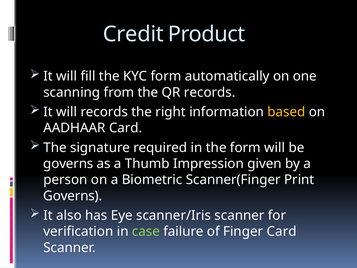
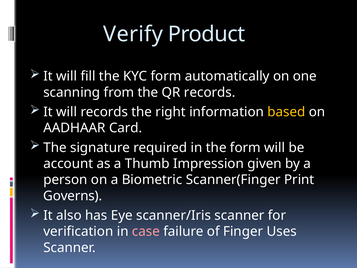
Credit: Credit -> Verify
governs at (68, 164): governs -> account
case colour: light green -> pink
Finger Card: Card -> Uses
